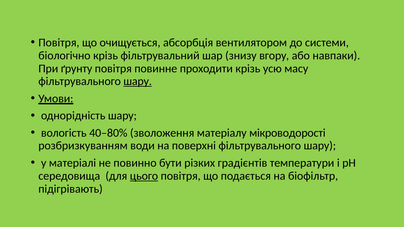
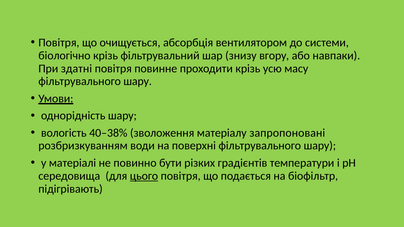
ґрунту: ґрунту -> здатні
шару at (138, 81) underline: present -> none
40–80%: 40–80% -> 40–38%
мікроводорості: мікроводорості -> запропоновані
